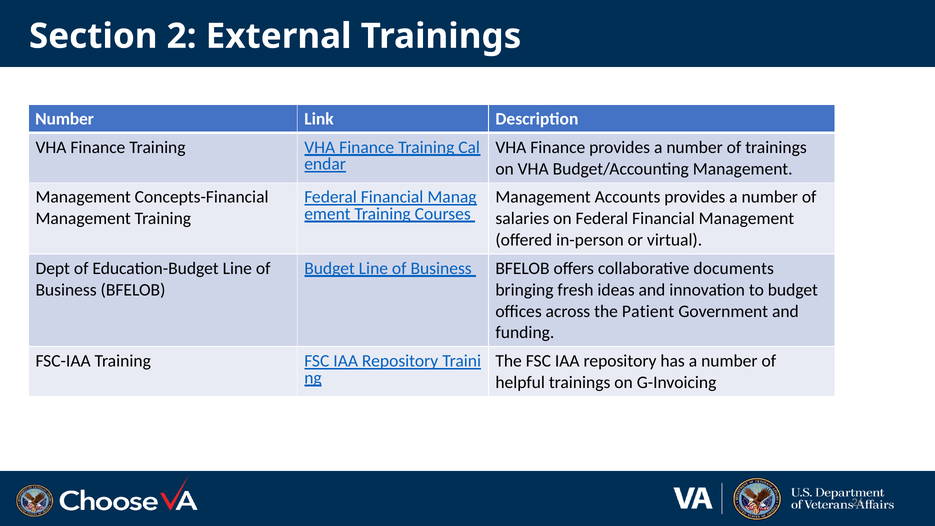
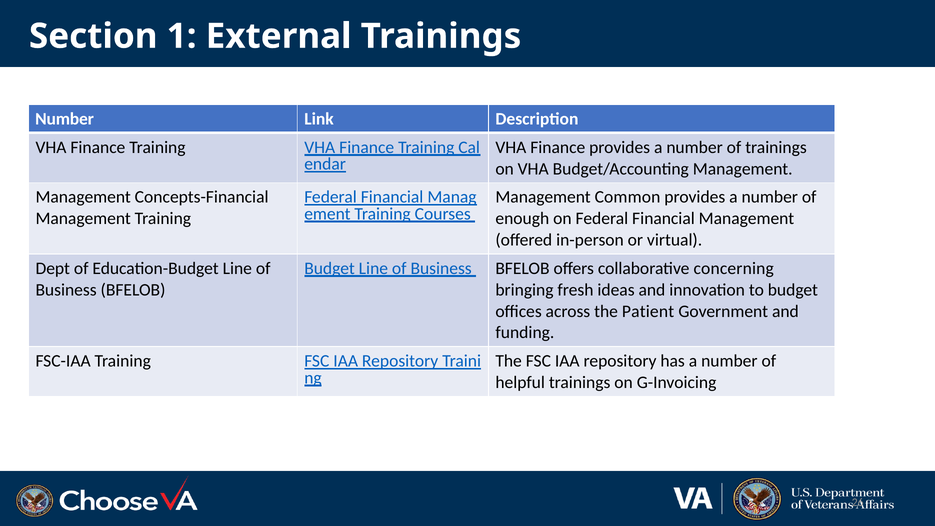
2: 2 -> 1
Accounts: Accounts -> Common
salaries: salaries -> enough
documents: documents -> concerning
